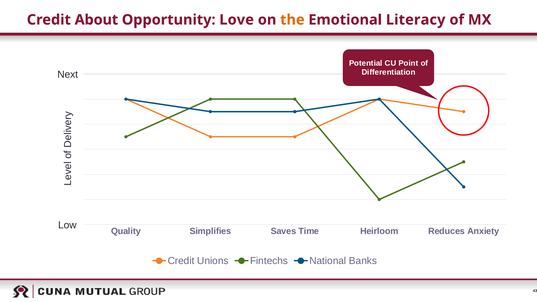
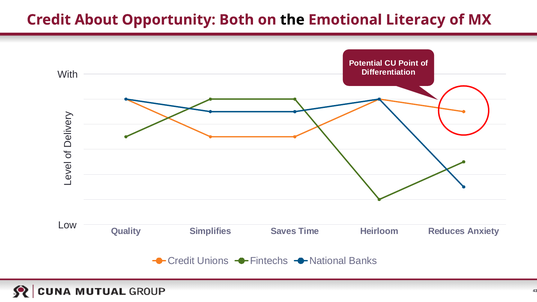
Love: Love -> Both
the colour: orange -> black
Next: Next -> With
